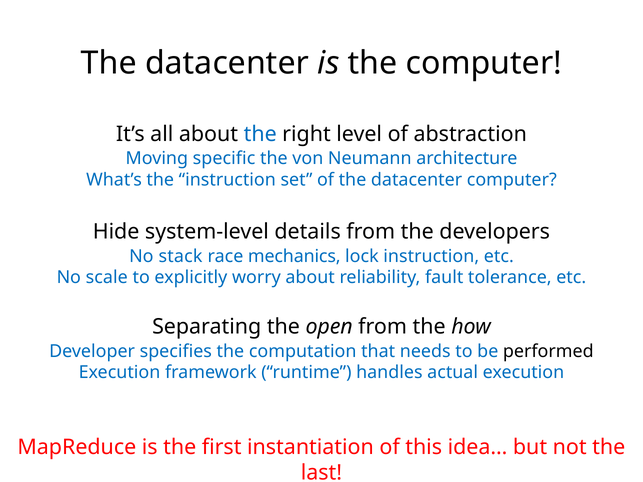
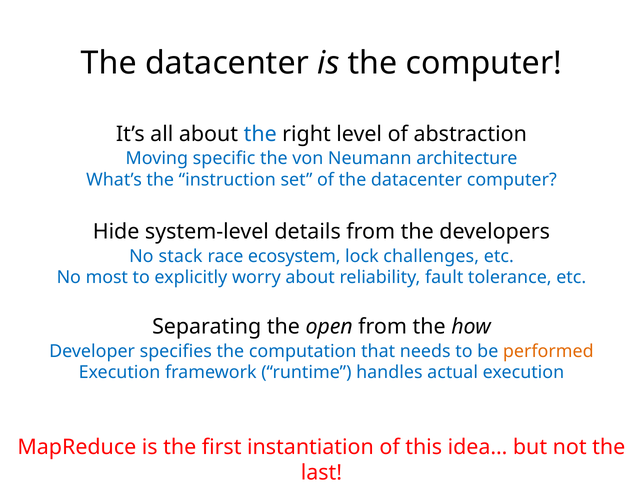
mechanics: mechanics -> ecosystem
lock instruction: instruction -> challenges
scale: scale -> most
performed colour: black -> orange
